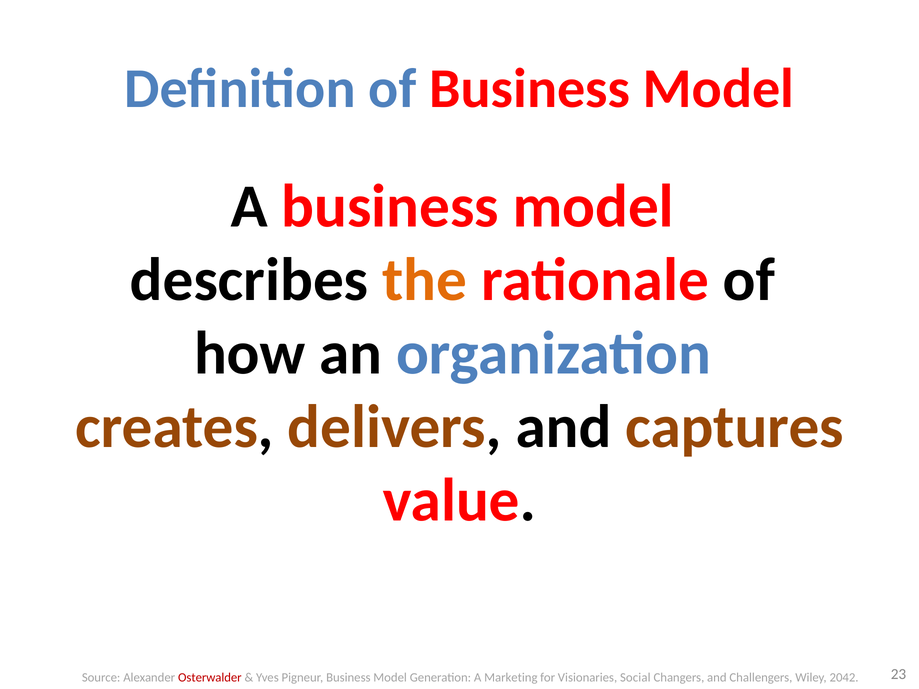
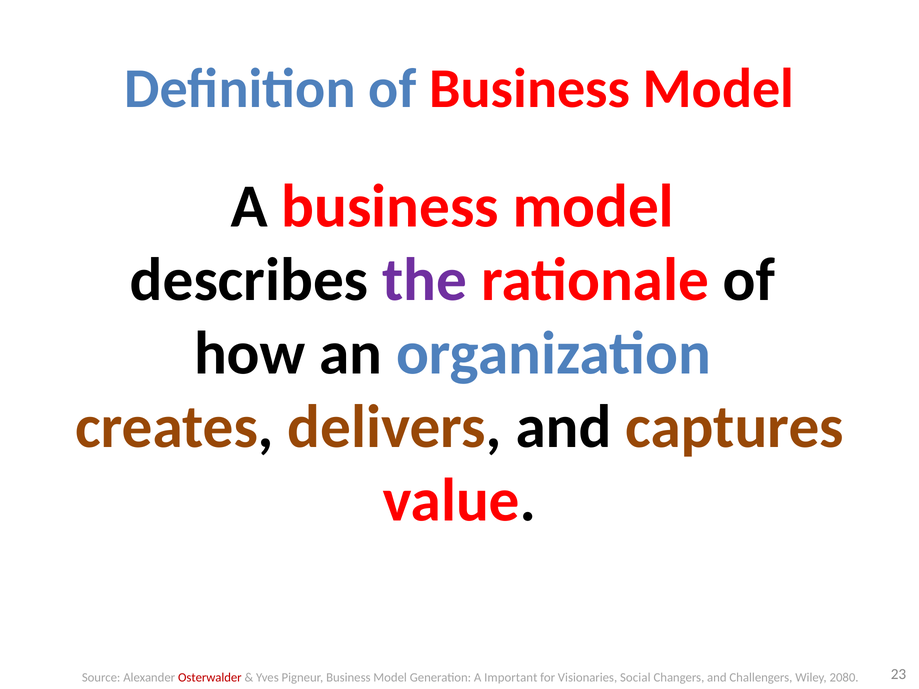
the colour: orange -> purple
Marketing: Marketing -> Important
2042: 2042 -> 2080
